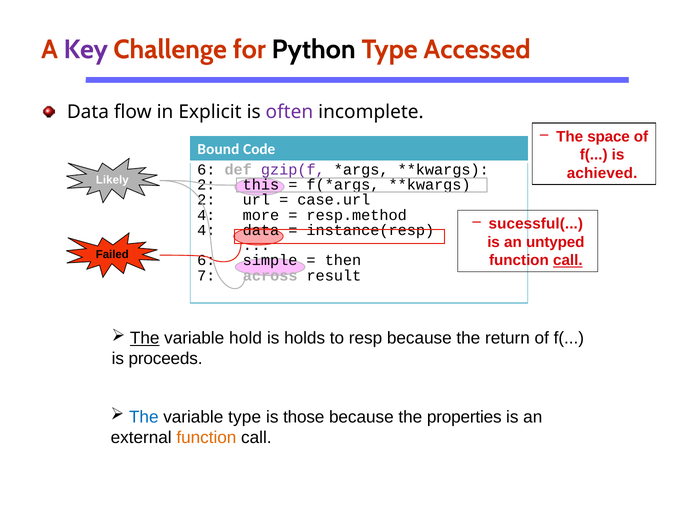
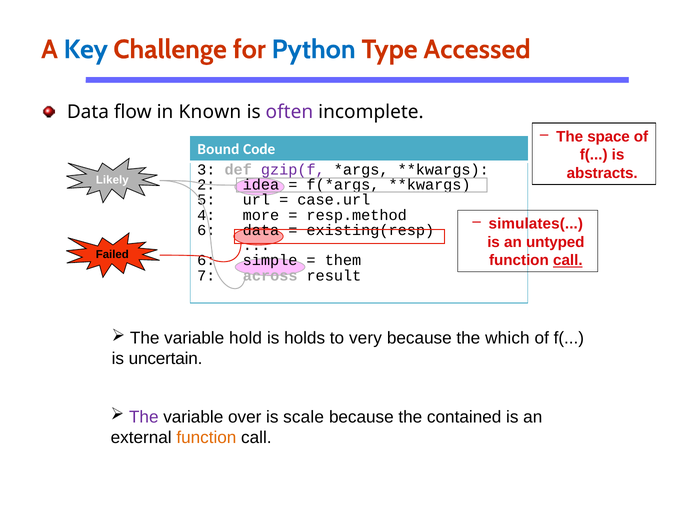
Key colour: purple -> blue
Python colour: black -> blue
Explicit: Explicit -> Known
6 at (206, 170): 6 -> 3
achieved: achieved -> abstracts
this: this -> idea
2 at (206, 200): 2 -> 5
sucessful(: sucessful( -> simulates(
4 at (206, 230): 4 -> 6
instance(resp: instance(resp -> existing(resp
then: then -> them
The at (145, 339) underline: present -> none
resp: resp -> very
return: return -> which
proceeds: proceeds -> uncertain
The at (144, 417) colour: blue -> purple
variable type: type -> over
those: those -> scale
properties: properties -> contained
